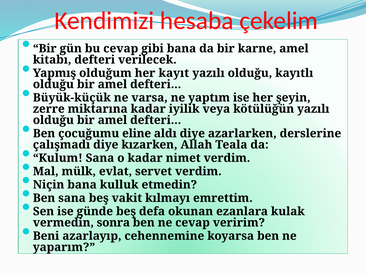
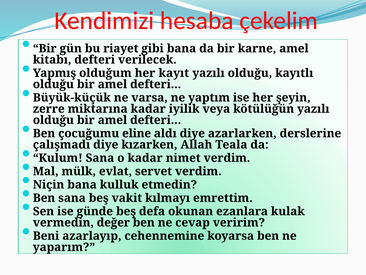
bu cevap: cevap -> riayet
sonra: sonra -> değer
